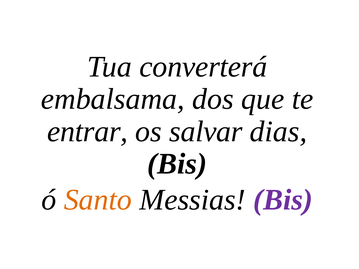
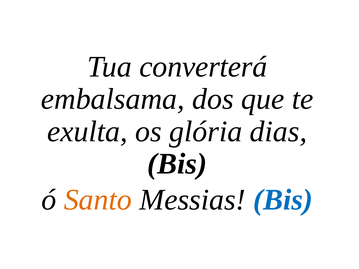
entrar: entrar -> exulta
salvar: salvar -> glória
Bis at (283, 200) colour: purple -> blue
